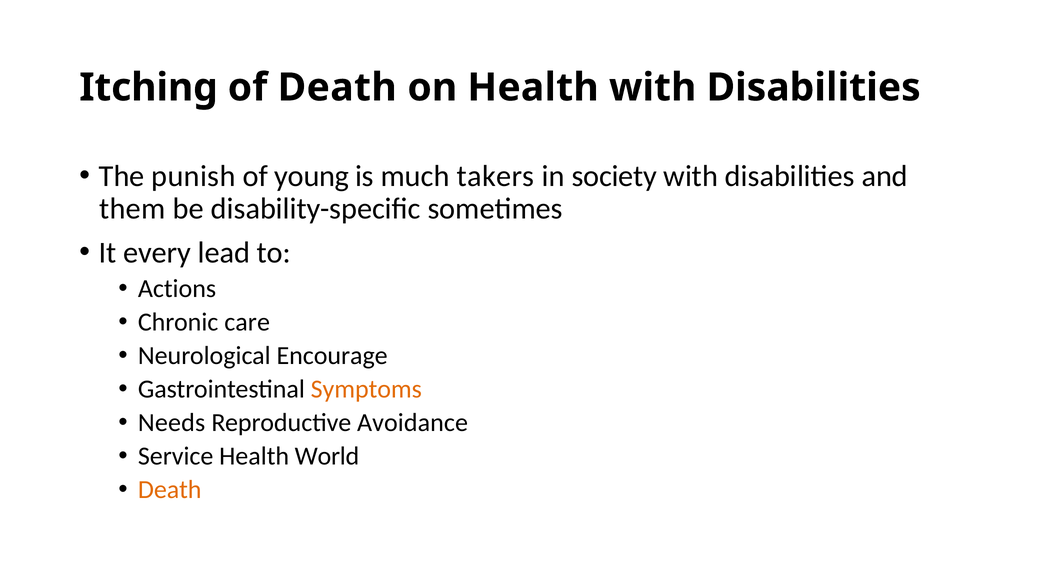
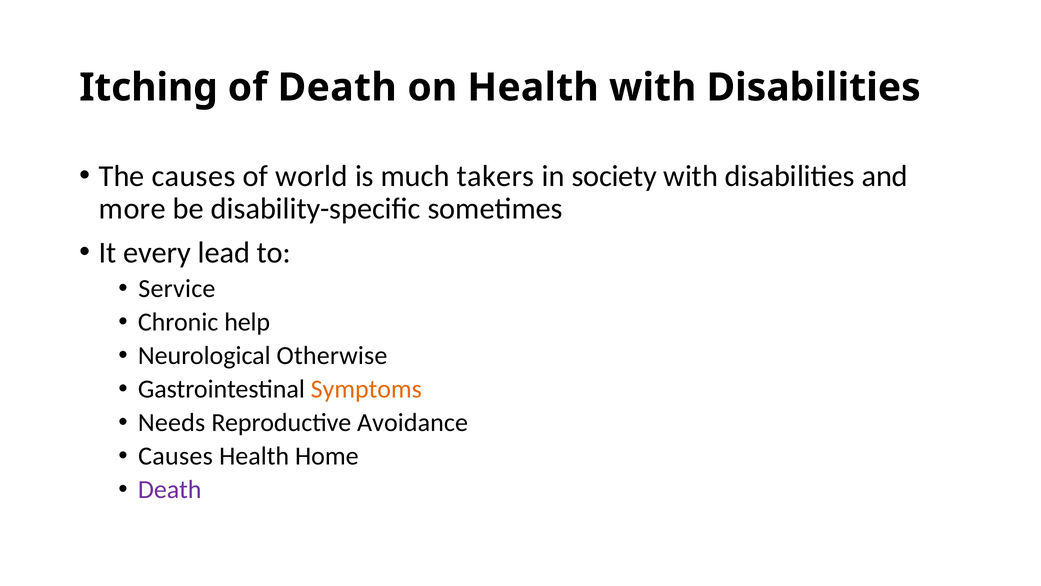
The punish: punish -> causes
young: young -> world
them: them -> more
Actions: Actions -> Service
care: care -> help
Encourage: Encourage -> Otherwise
Service at (176, 456): Service -> Causes
World: World -> Home
Death at (170, 489) colour: orange -> purple
